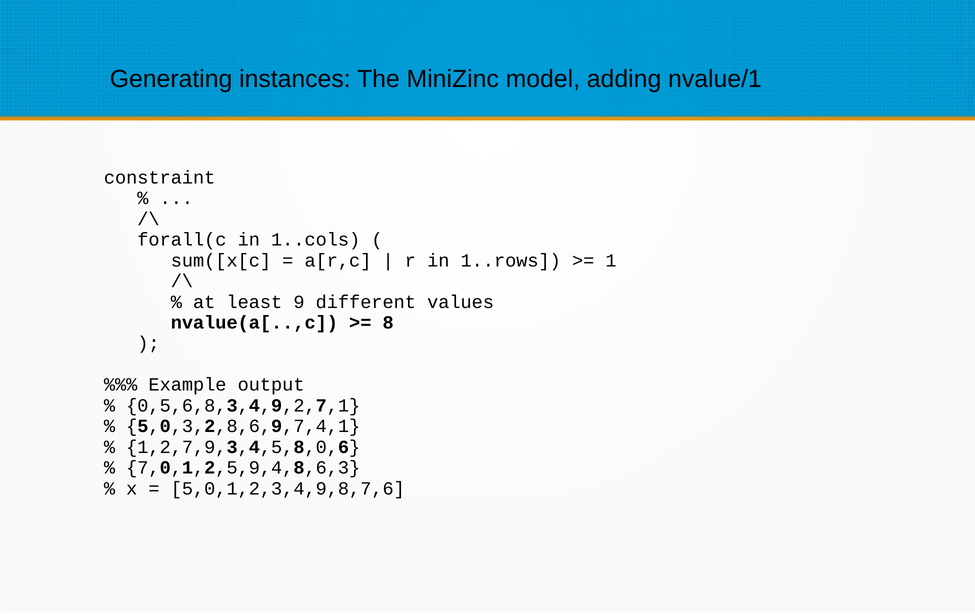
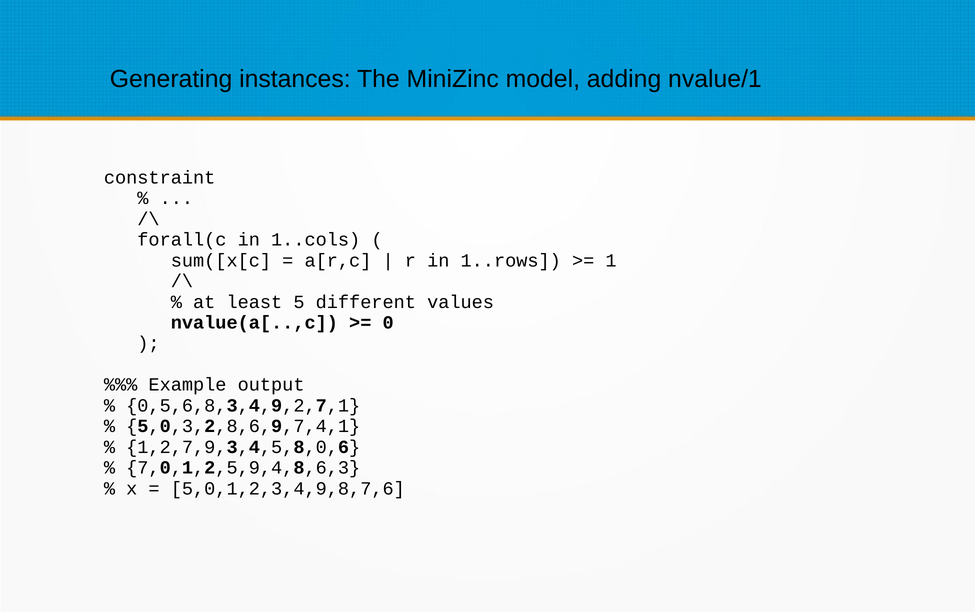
9: 9 -> 5
8: 8 -> 0
